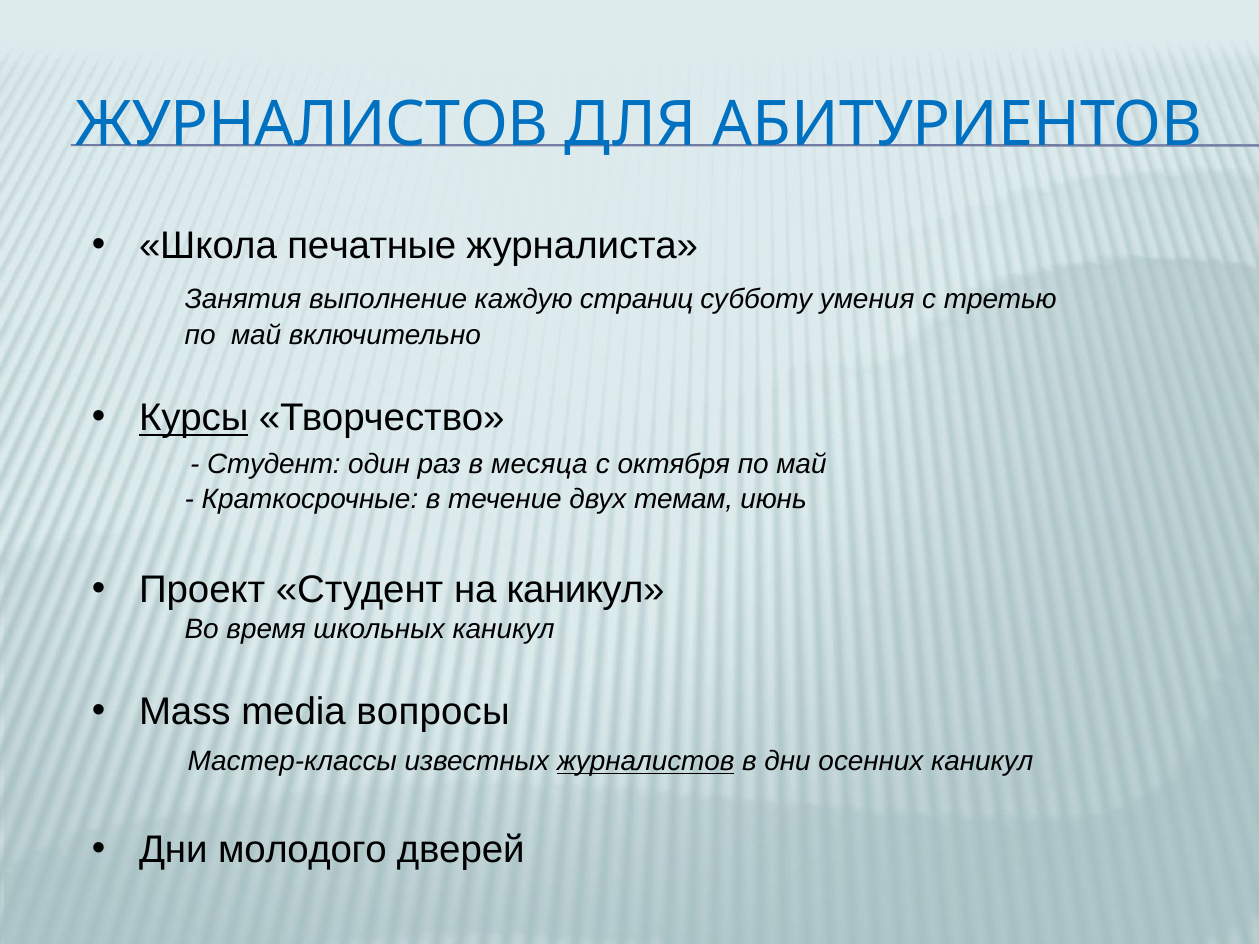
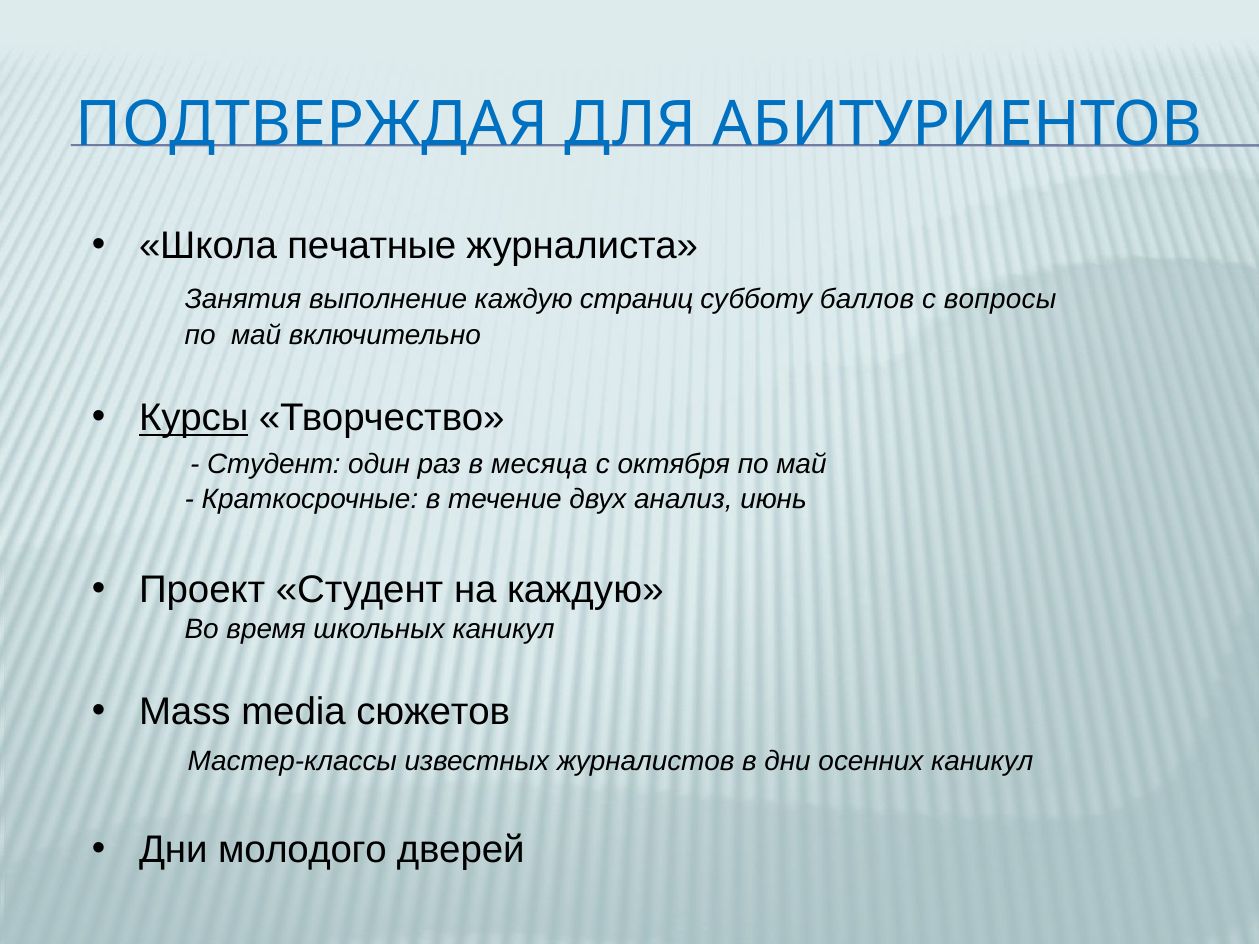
ЖУРНАЛИСТОВ at (312, 125): ЖУРНАЛИСТОВ -> ПОДТВЕРЖДАЯ
умения: умения -> баллов
третью: третью -> вопросы
темам: темам -> анализ
на каникул: каникул -> каждую
вопросы: вопросы -> сюжетов
журналистов at (646, 762) underline: present -> none
